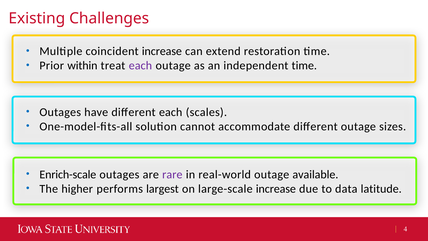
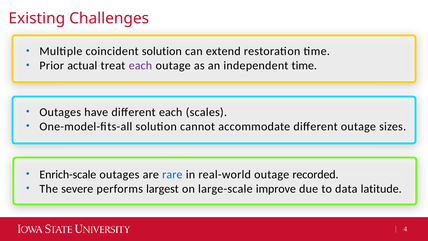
coincident increase: increase -> solution
within: within -> actual
rare colour: purple -> blue
available: available -> recorded
higher: higher -> severe
large-scale increase: increase -> improve
